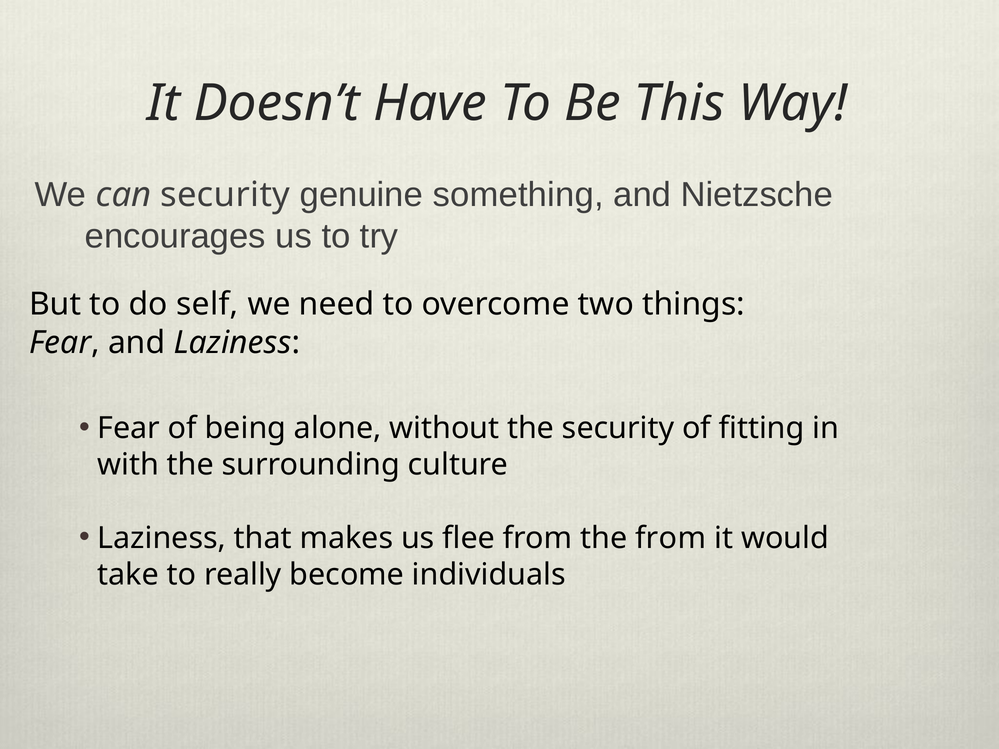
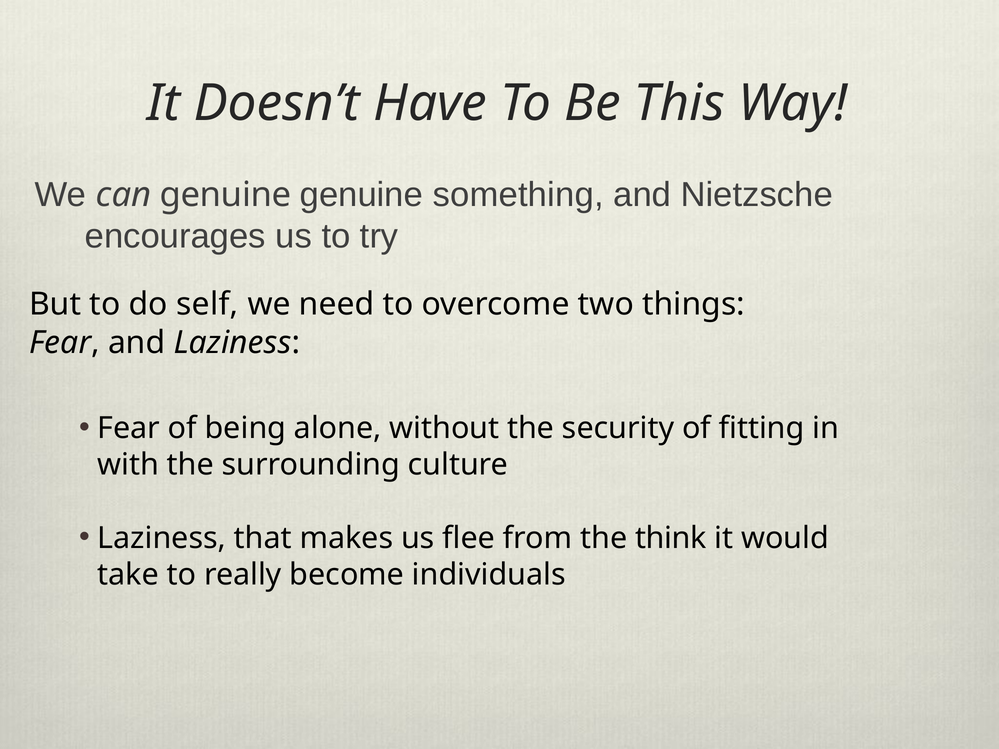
can security: security -> genuine
the from: from -> think
